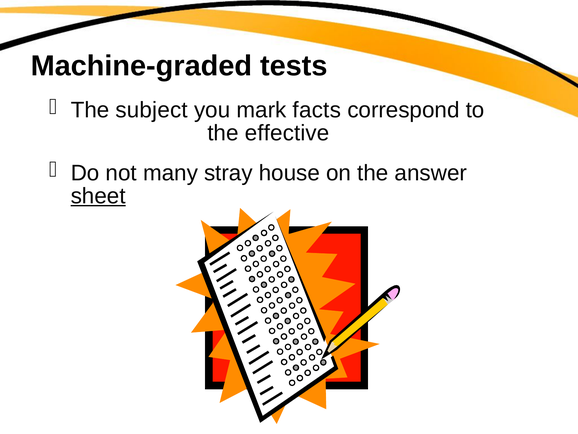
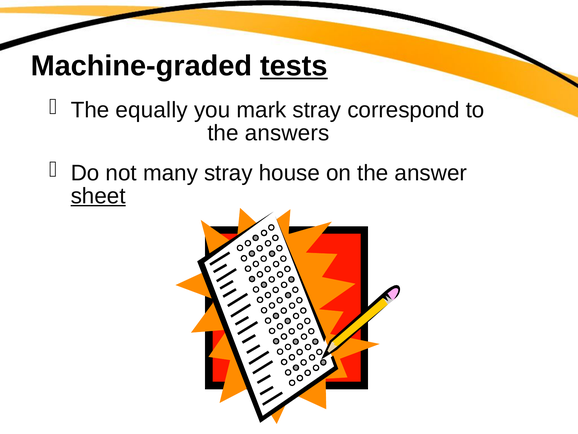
tests underline: none -> present
subject: subject -> equally
mark facts: facts -> stray
effective: effective -> answers
